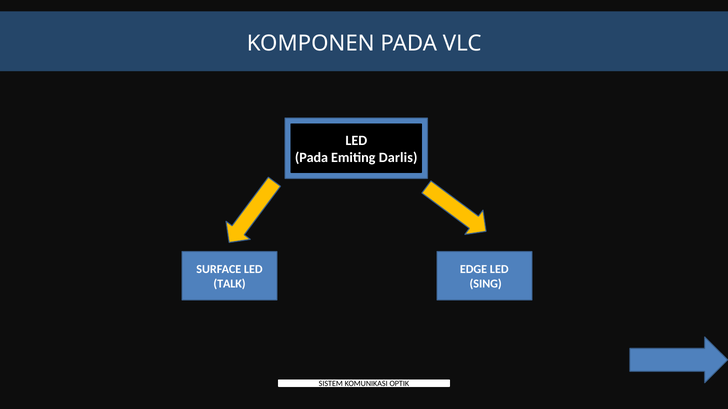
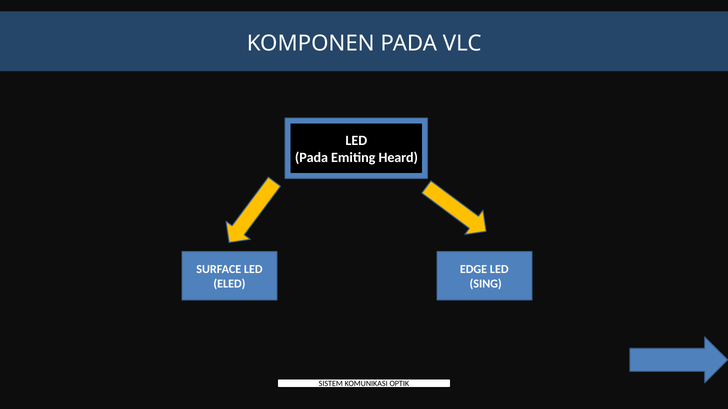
Darlis: Darlis -> Heard
TALK: TALK -> ELED
